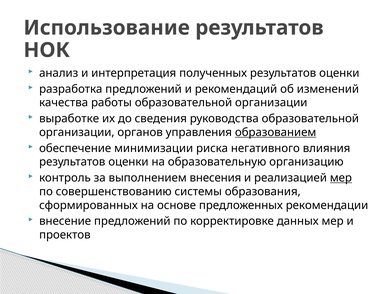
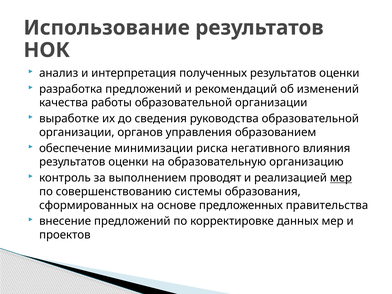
образованием underline: present -> none
внесения: внесения -> проводят
рекомендации: рекомендации -> правительства
